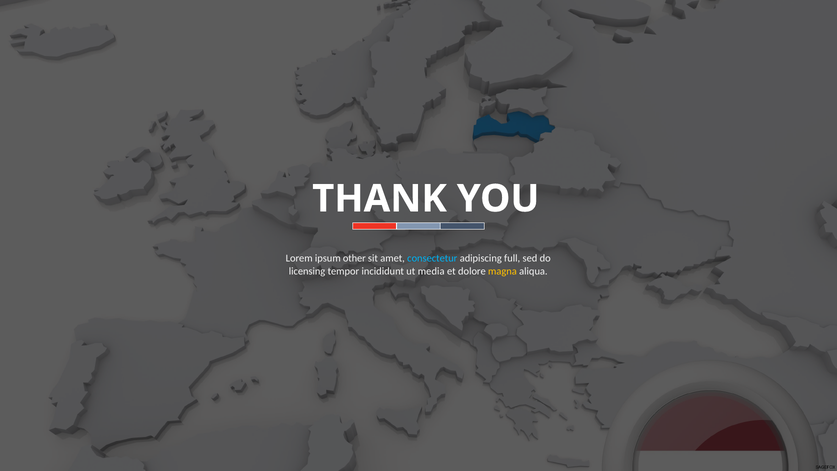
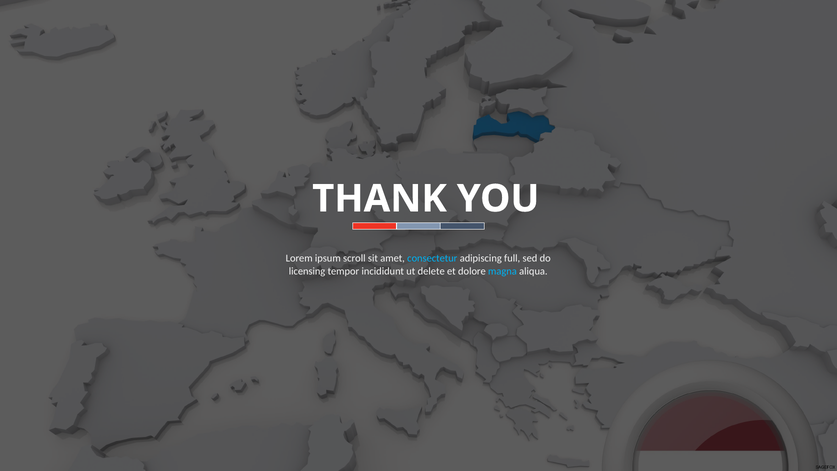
other: other -> scroll
media: media -> delete
magna colour: yellow -> light blue
